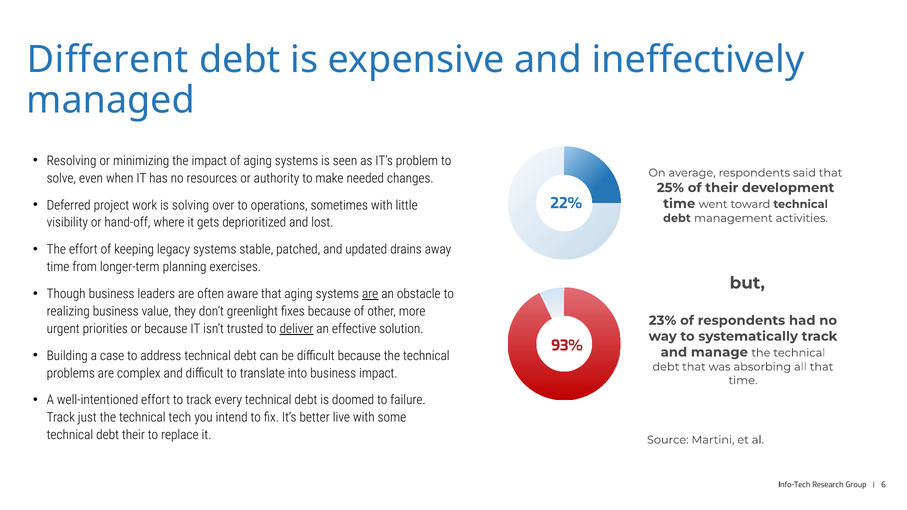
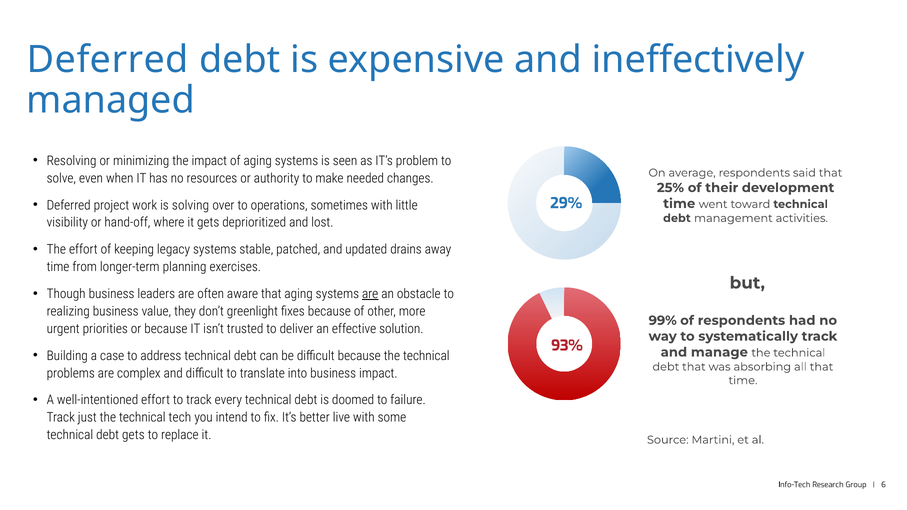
Different at (108, 60): Different -> Deferred
22%: 22% -> 29%
23%: 23% -> 99%
deliver underline: present -> none
debt their: their -> gets
